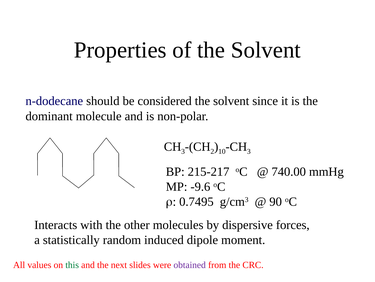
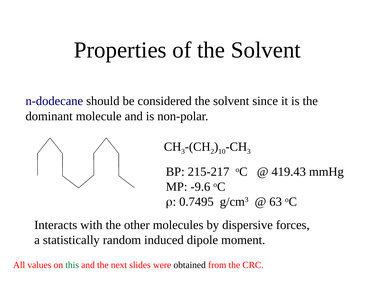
740.00: 740.00 -> 419.43
90: 90 -> 63
obtained colour: purple -> black
